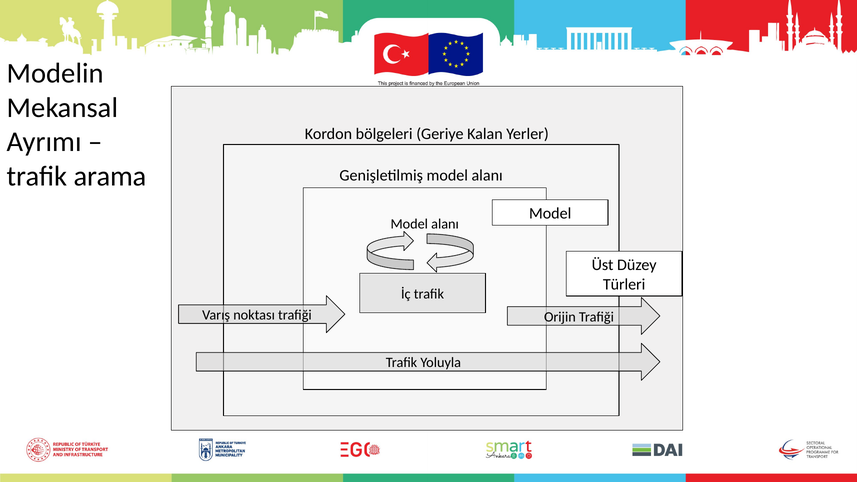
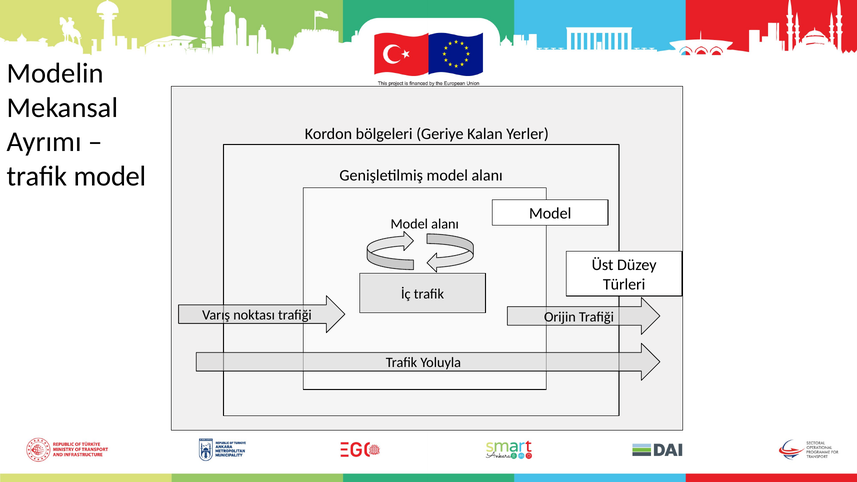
trafik arama: arama -> model
